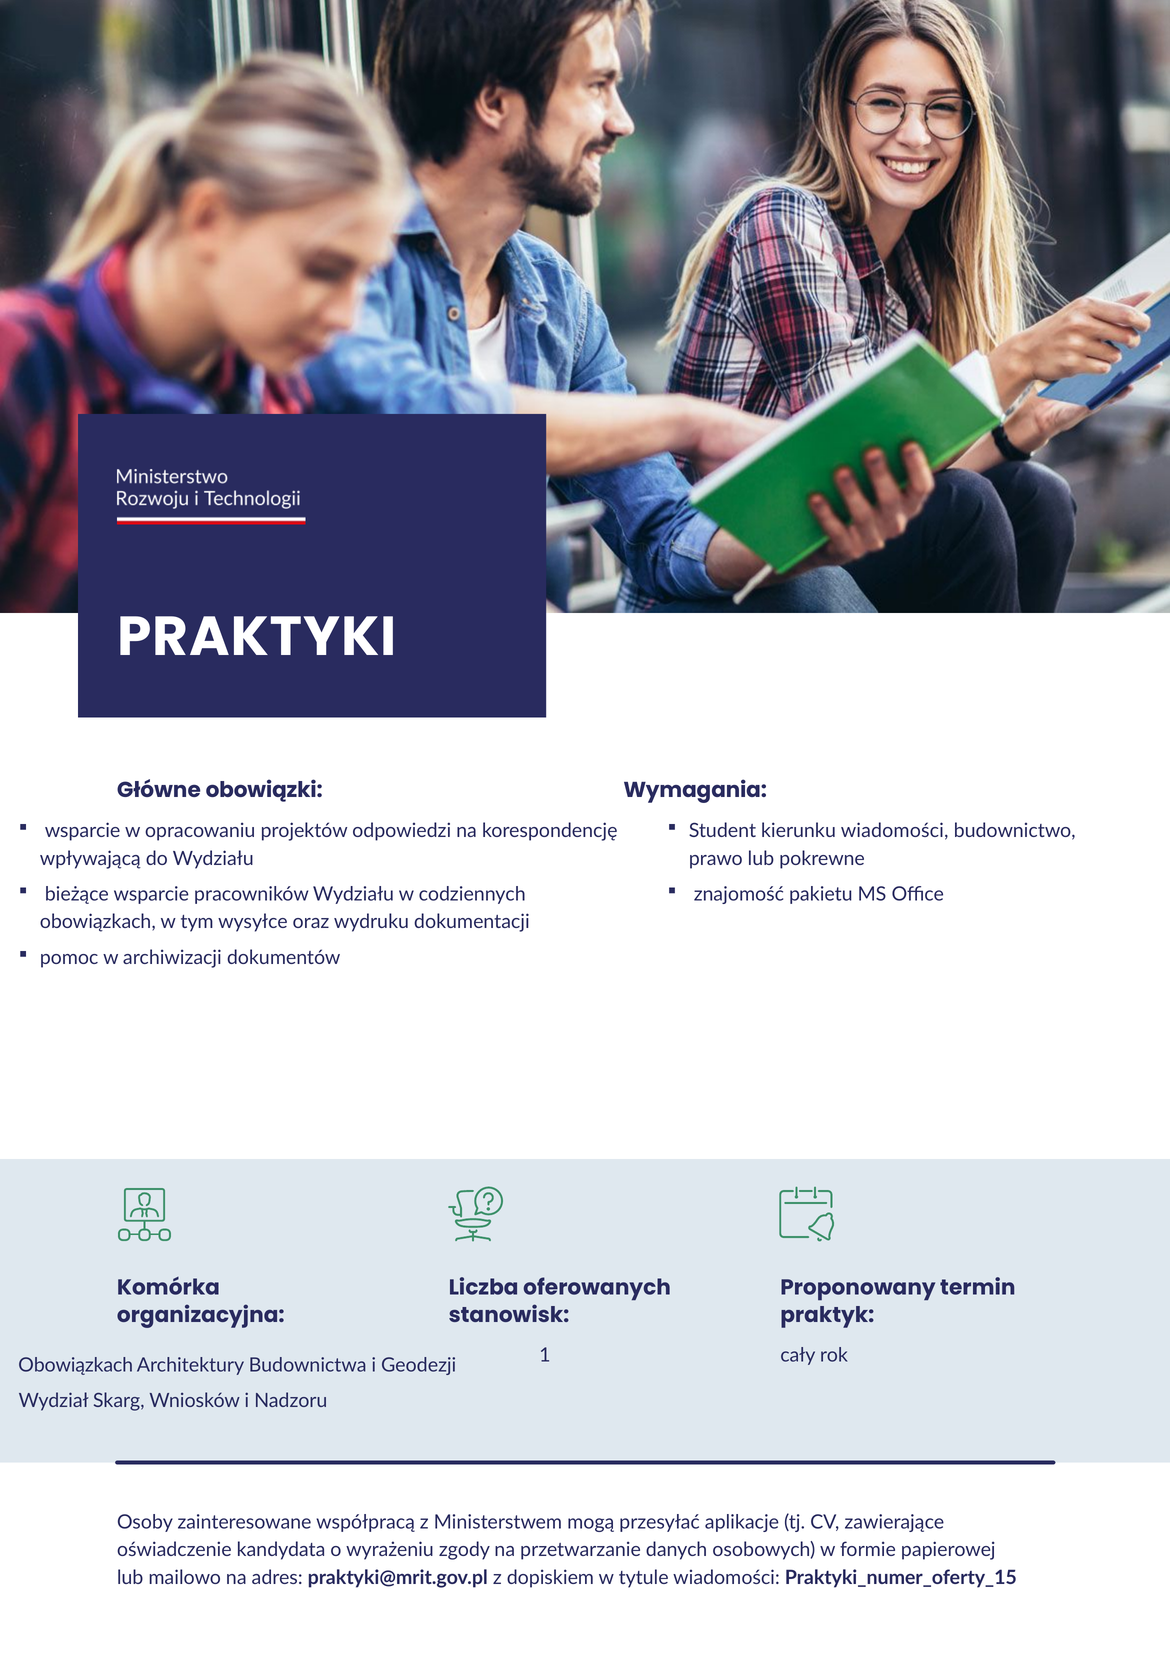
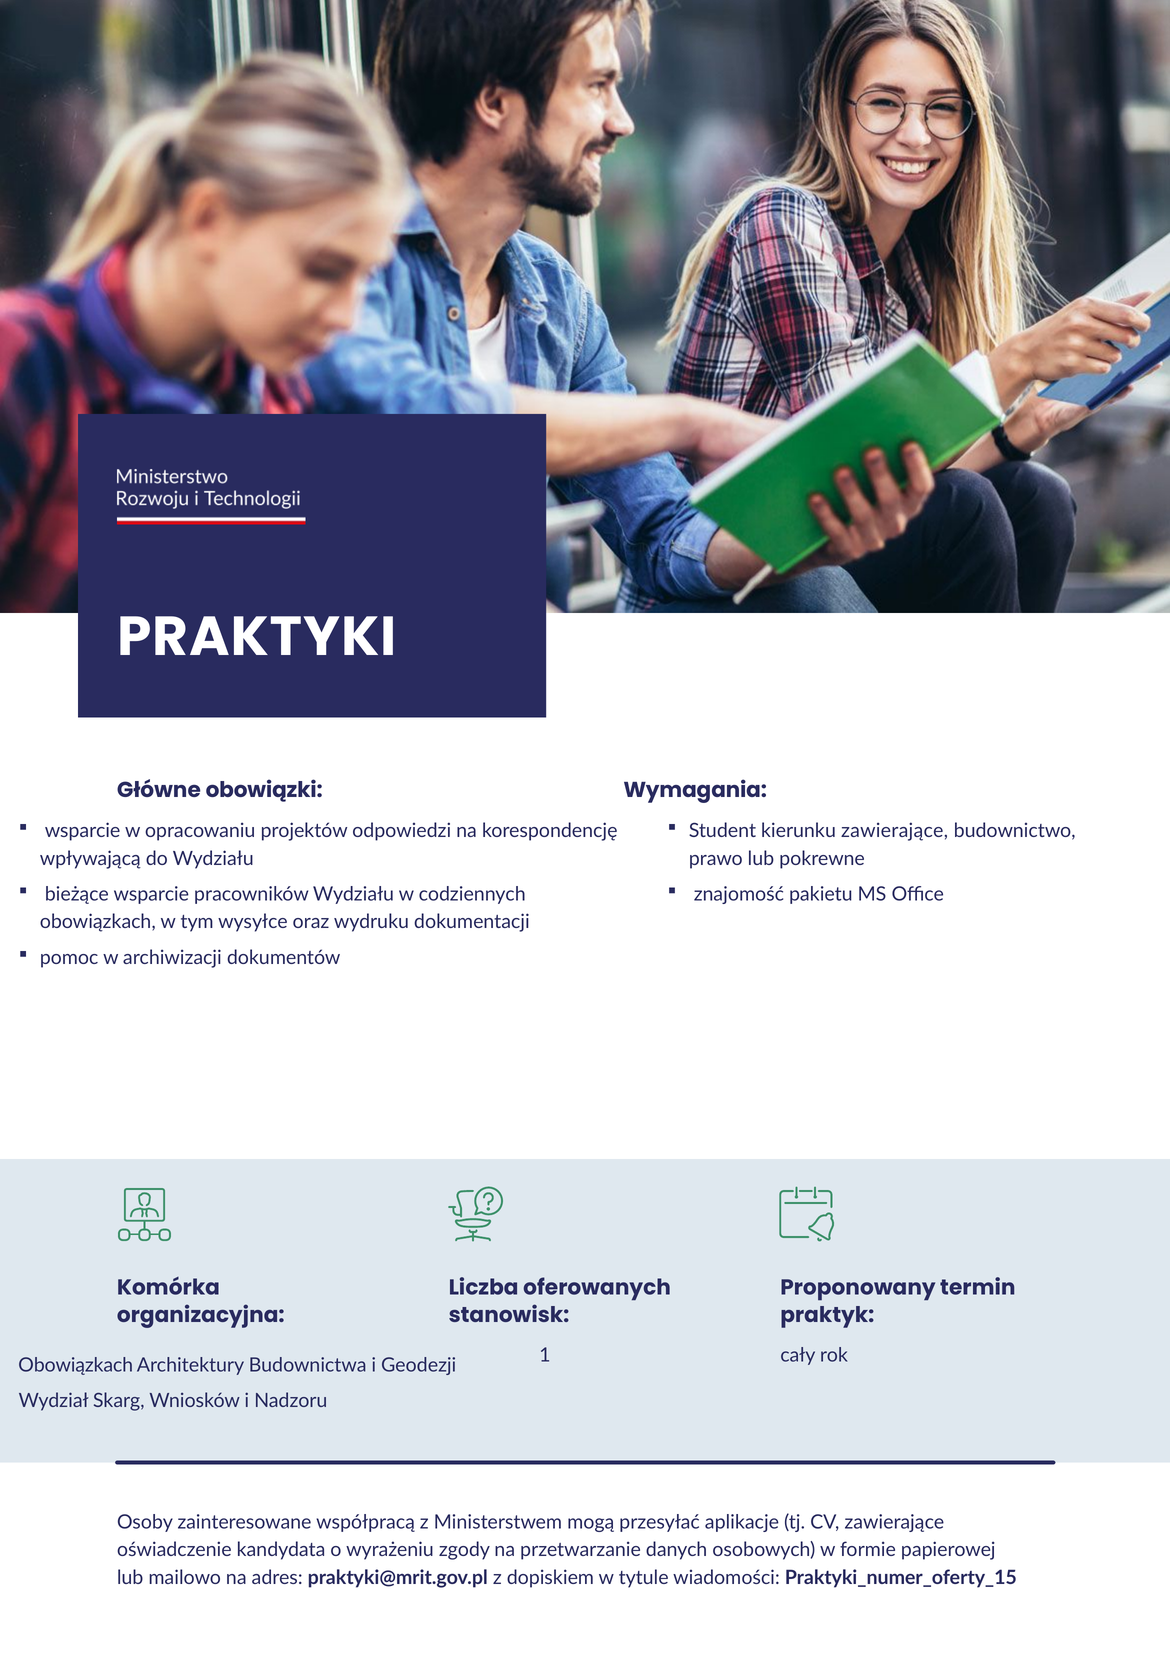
kierunku wiadomości: wiadomości -> zawierające
